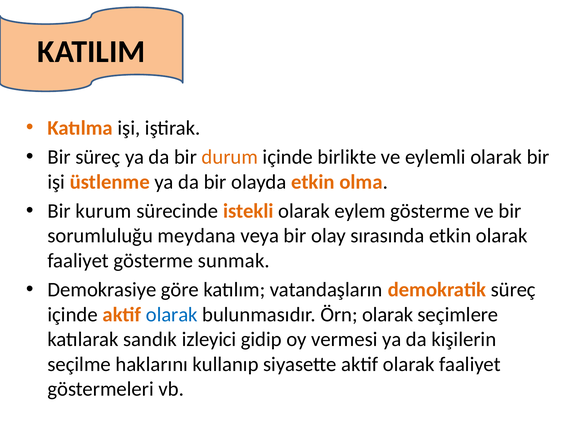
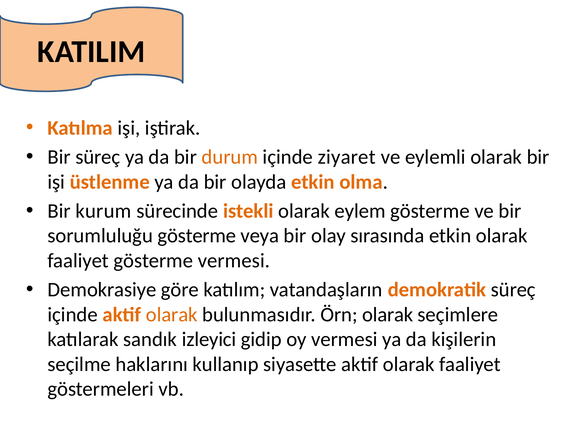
birlikte: birlikte -> ziyaret
sorumluluğu meydana: meydana -> gösterme
gösterme sunmak: sunmak -> vermesi
olarak at (172, 314) colour: blue -> orange
